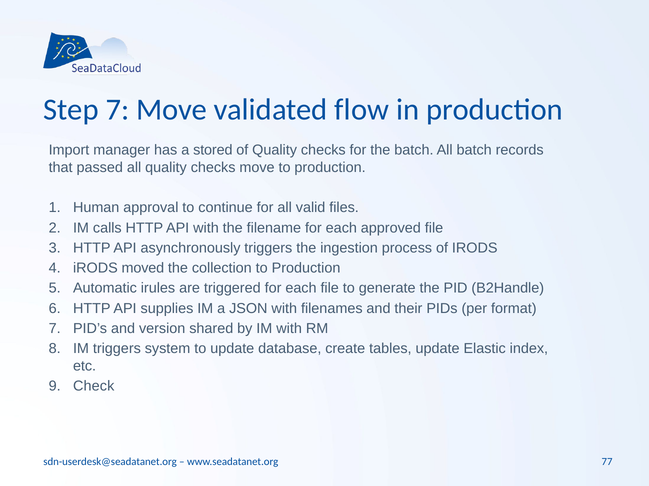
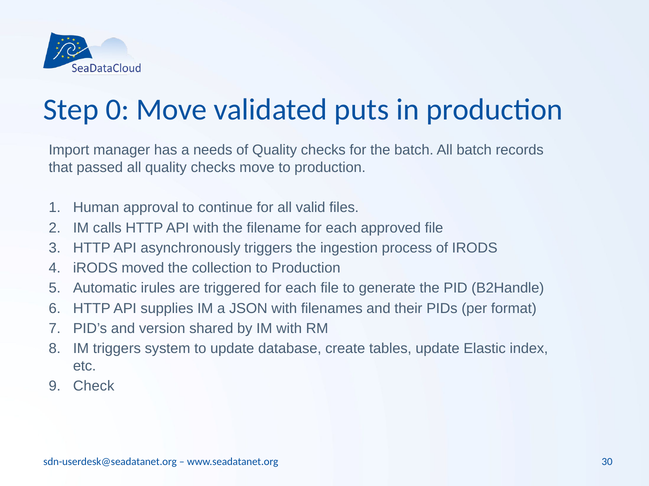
Step 7: 7 -> 0
flow: flow -> puts
stored: stored -> needs
77: 77 -> 30
